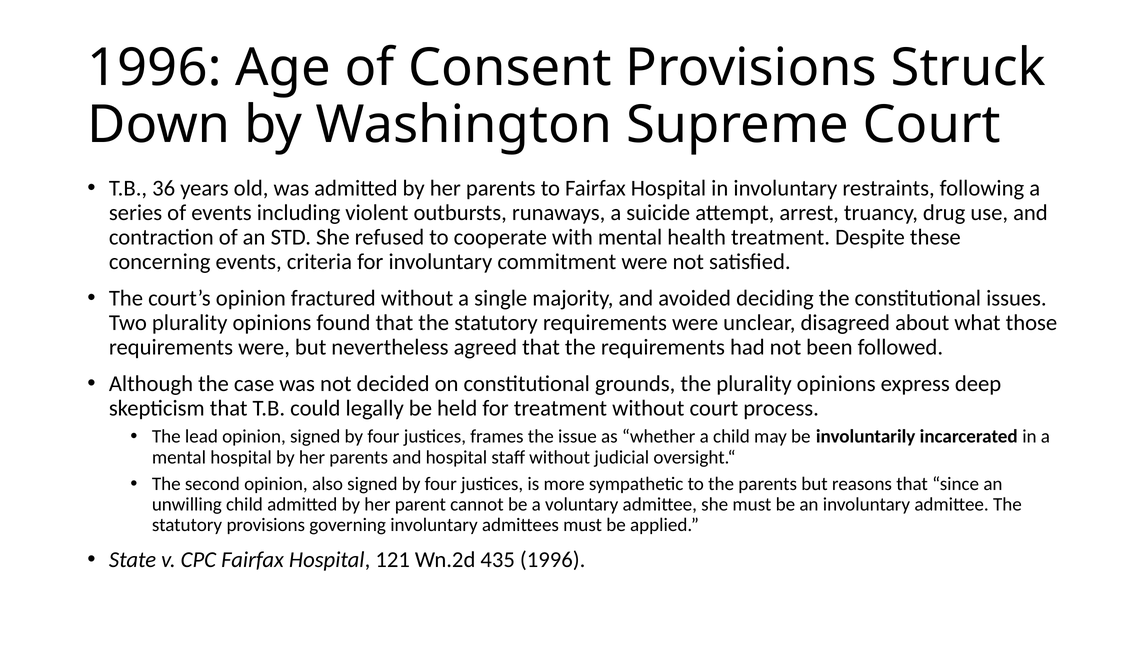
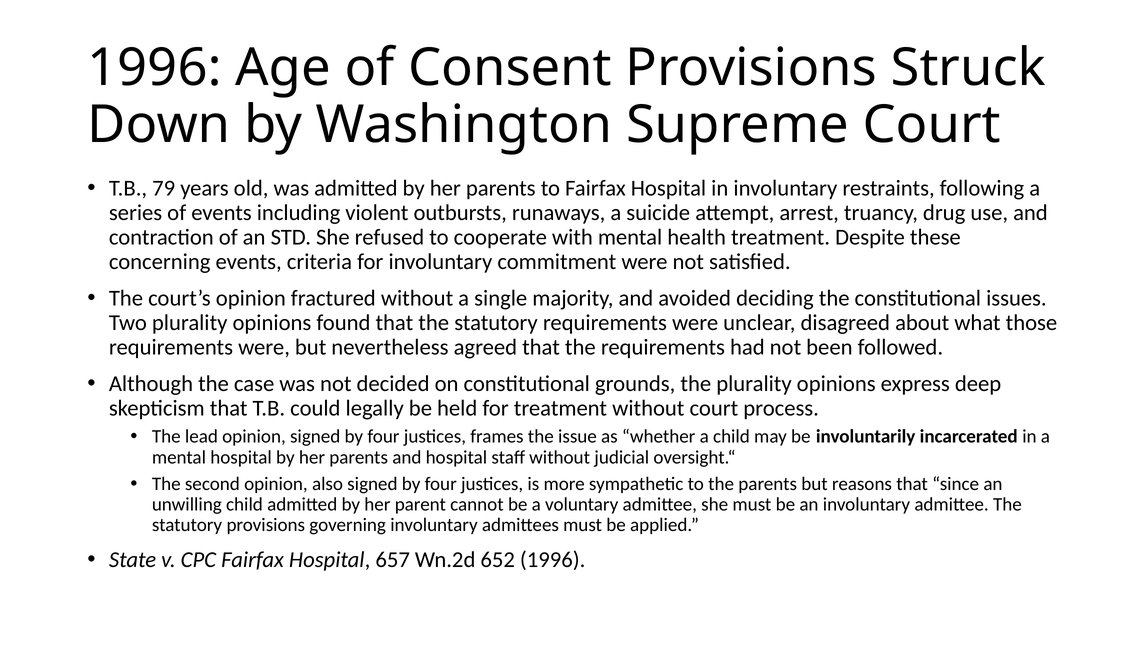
36: 36 -> 79
121: 121 -> 657
435: 435 -> 652
